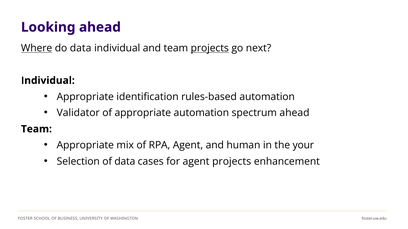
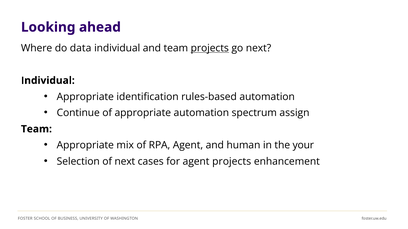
Where underline: present -> none
Validator: Validator -> Continue
spectrum ahead: ahead -> assign
of data: data -> next
